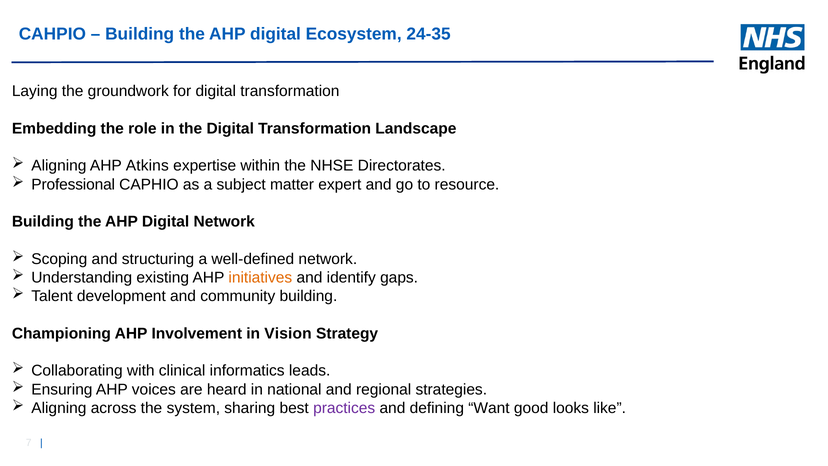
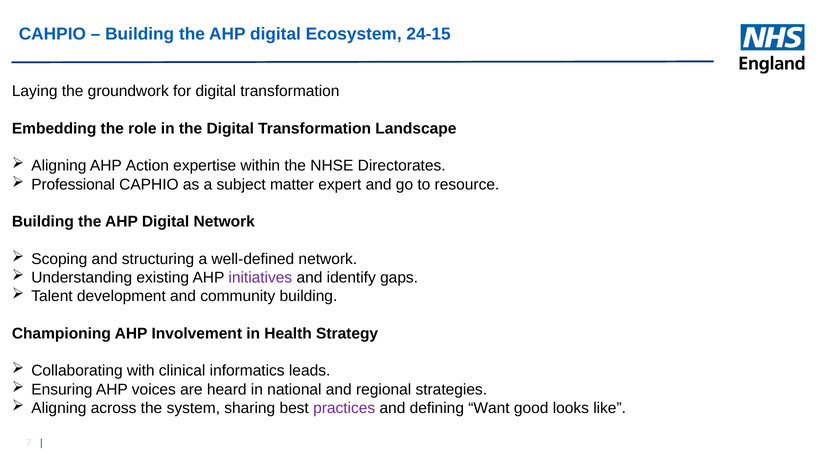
24-35: 24-35 -> 24-15
Atkins: Atkins -> Action
initiatives colour: orange -> purple
Vision: Vision -> Health
